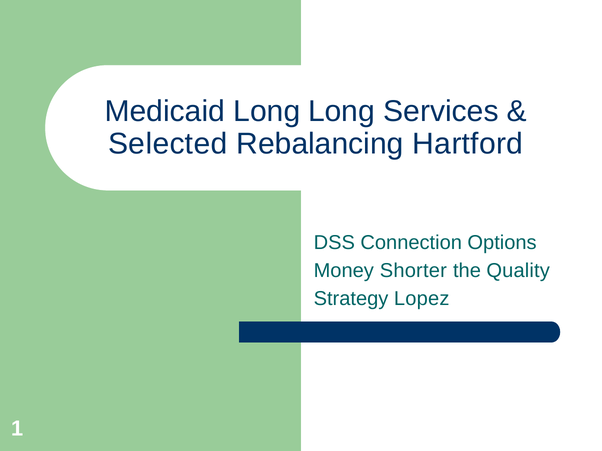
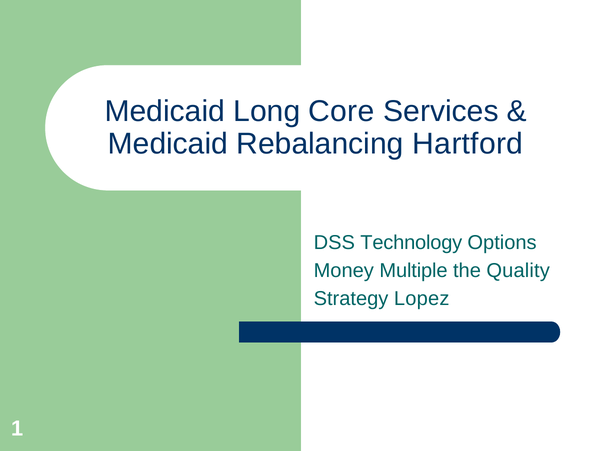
Long Long: Long -> Core
Selected at (168, 144): Selected -> Medicaid
Connection: Connection -> Technology
Shorter: Shorter -> Multiple
